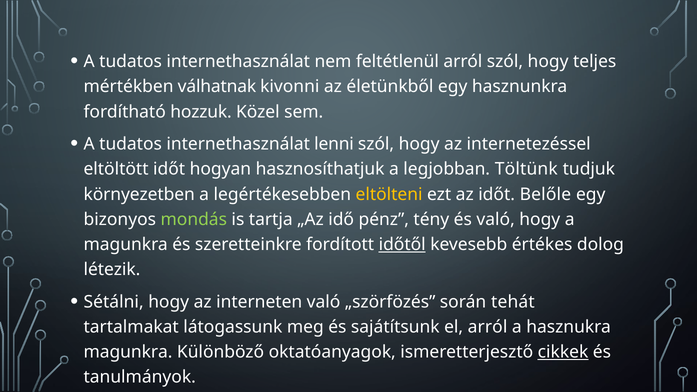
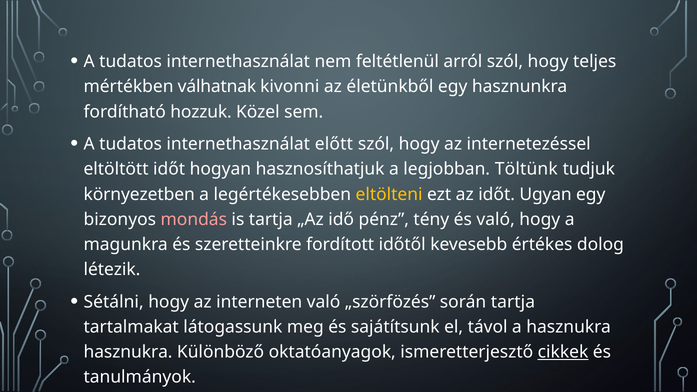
lenni: lenni -> előtt
Belőle: Belőle -> Ugyan
mondás colour: light green -> pink
időtől underline: present -> none
során tehát: tehát -> tartja
el arról: arról -> távol
magunkra at (128, 352): magunkra -> hasznukra
